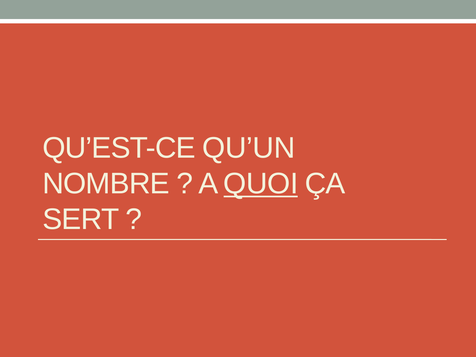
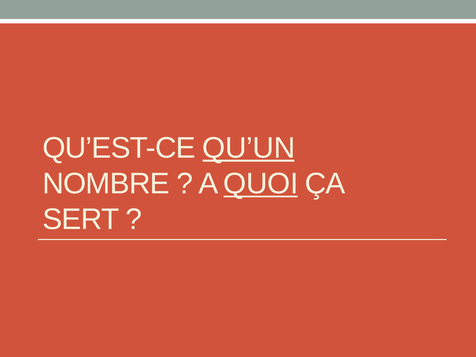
QU’UN underline: none -> present
